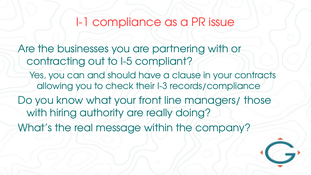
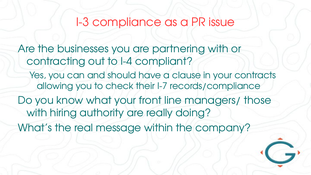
I-1: I-1 -> I-3
I-5: I-5 -> I-4
I-3: I-3 -> I-7
